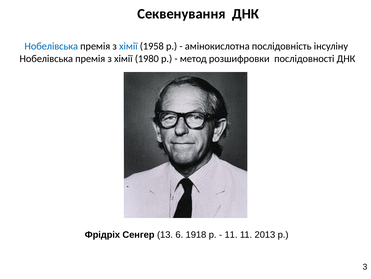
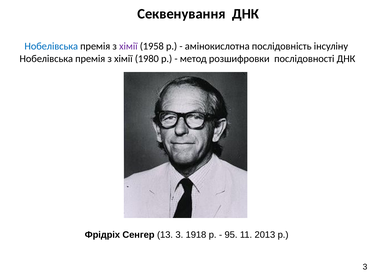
хімії at (128, 46) colour: blue -> purple
13 6: 6 -> 3
11 at (231, 234): 11 -> 95
